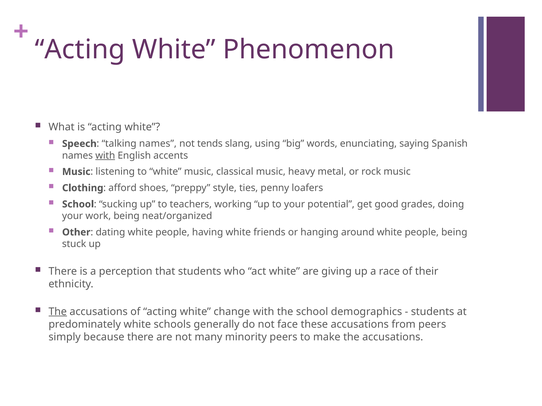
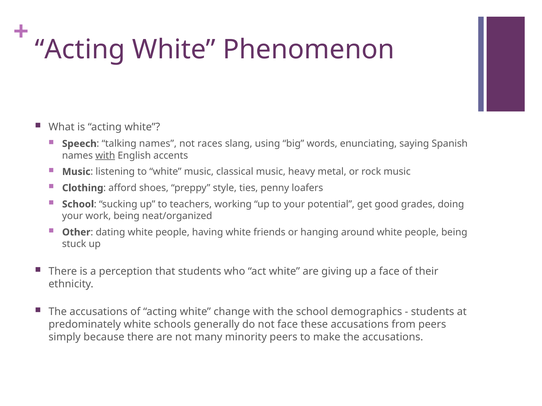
tends: tends -> races
a race: race -> face
The at (58, 312) underline: present -> none
